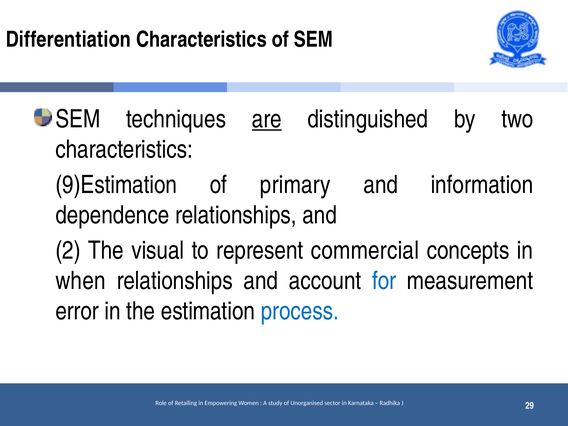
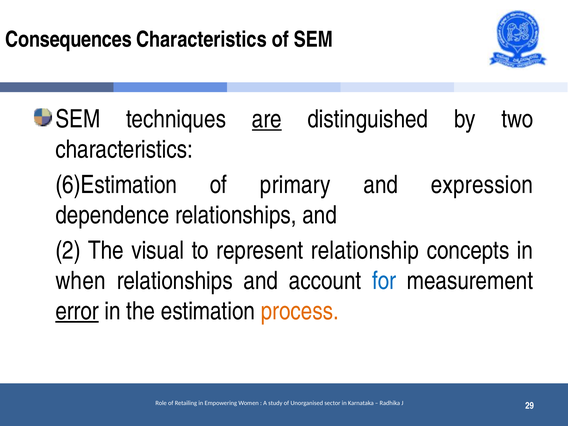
Differentiation: Differentiation -> Consequences
9)Estimation: 9)Estimation -> 6)Estimation
information: information -> expression
commercial: commercial -> relationship
error underline: none -> present
process colour: blue -> orange
